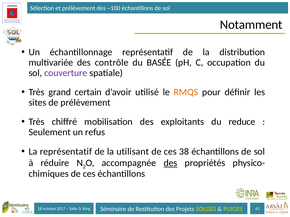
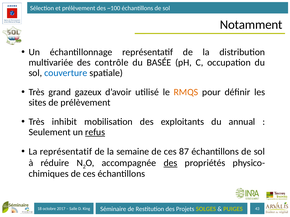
couverture colour: purple -> blue
certain: certain -> gazeux
chiffré: chiffré -> inhibit
reduce: reduce -> annual
refus underline: none -> present
utilisant: utilisant -> semaine
38: 38 -> 87
